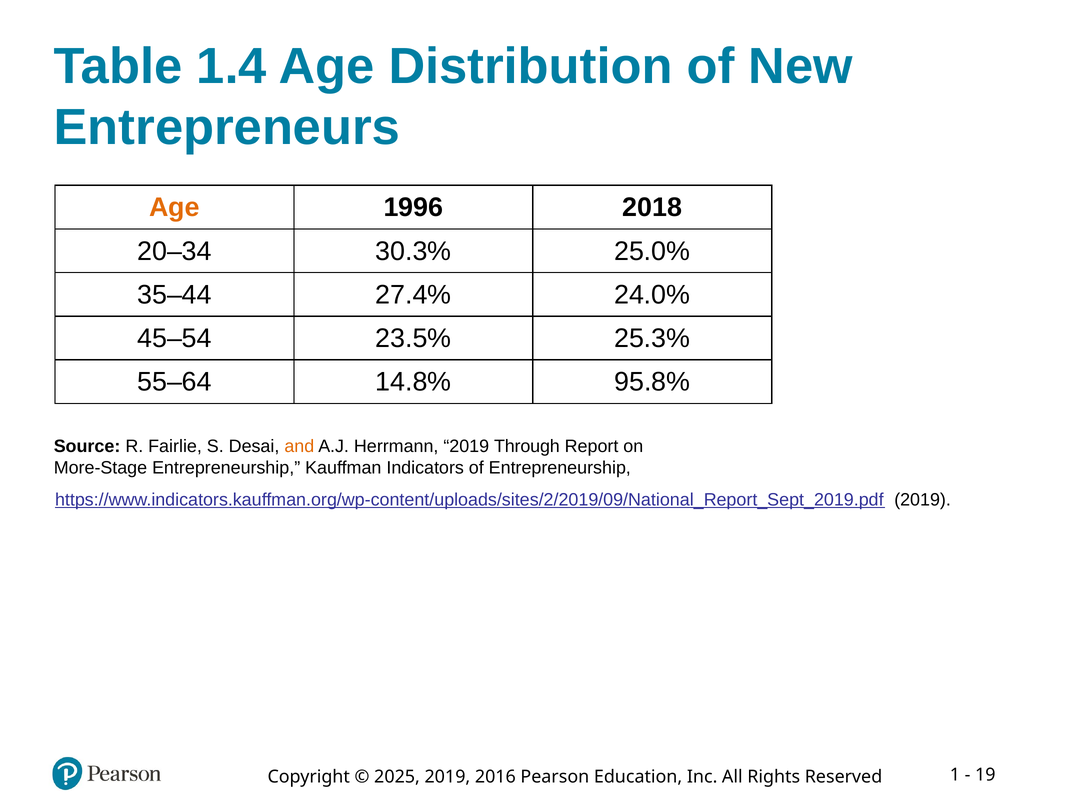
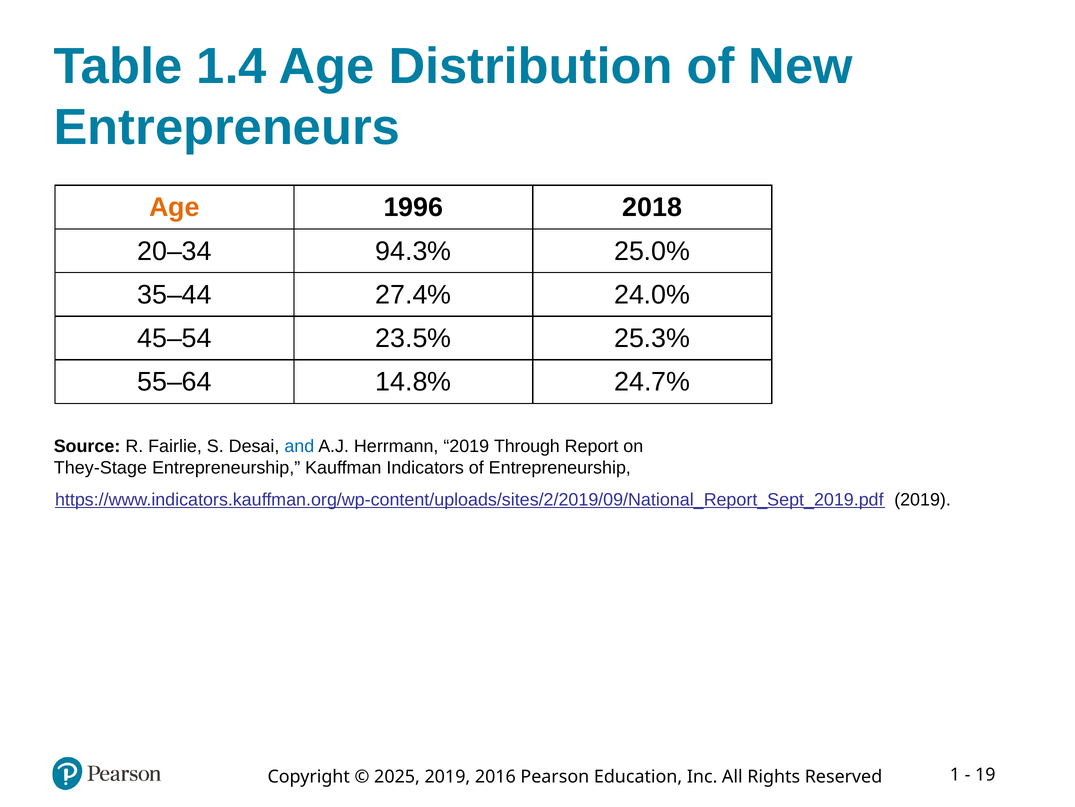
30.3%: 30.3% -> 94.3%
95.8%: 95.8% -> 24.7%
and colour: orange -> blue
More-Stage: More-Stage -> They-Stage
